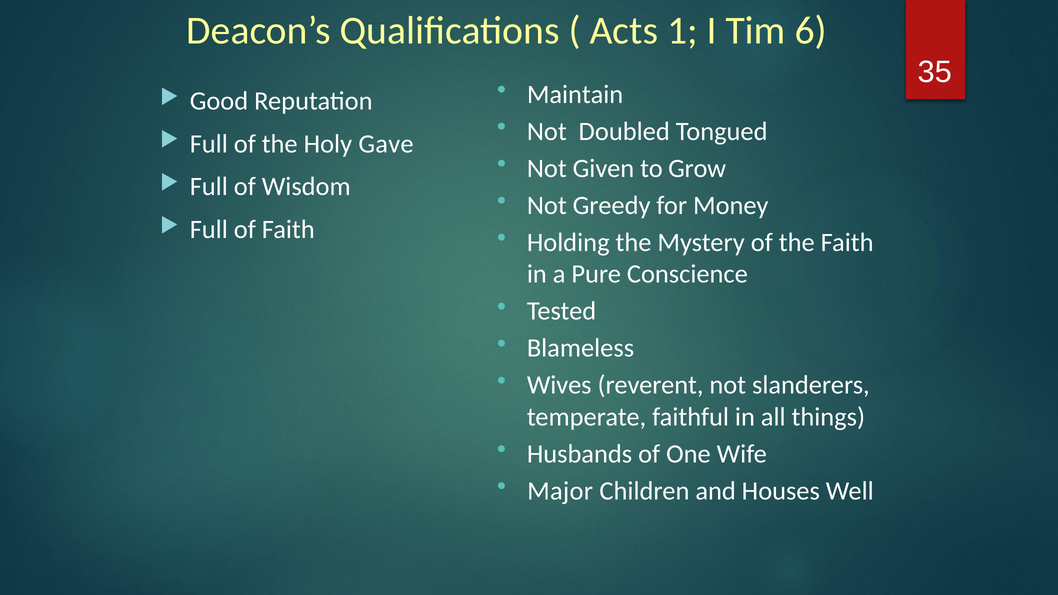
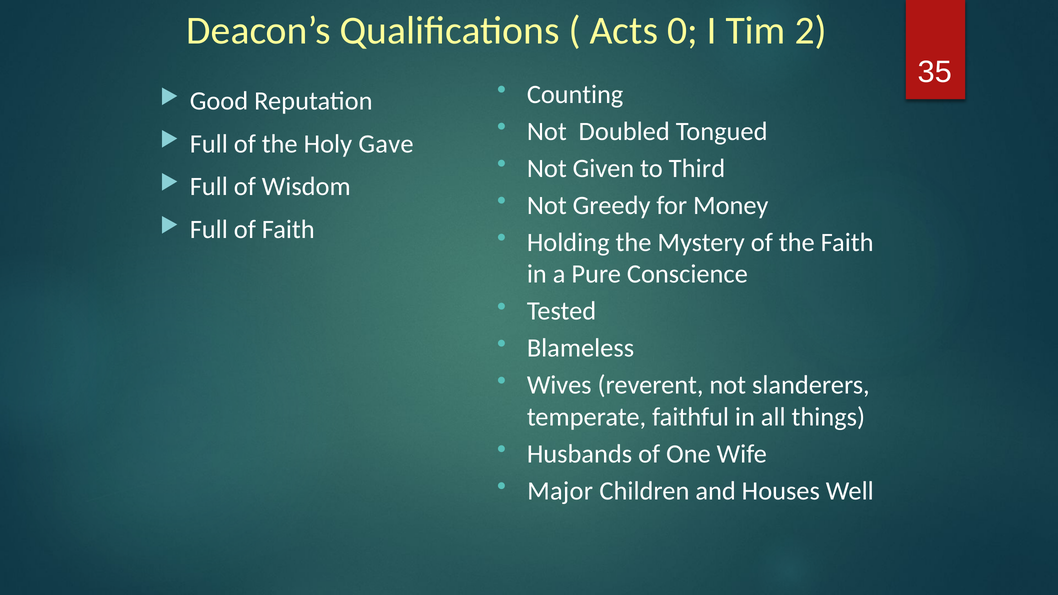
1: 1 -> 0
6: 6 -> 2
Maintain: Maintain -> Counting
Grow: Grow -> Third
